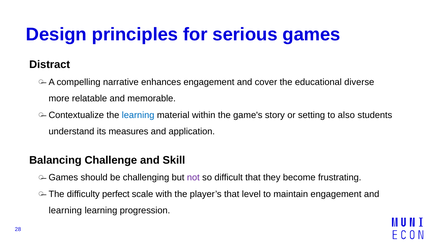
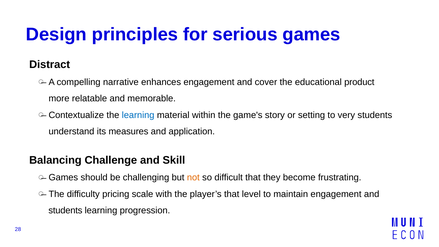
diverse: diverse -> product
also: also -> very
not colour: purple -> orange
perfect: perfect -> pricing
learning at (65, 211): learning -> students
